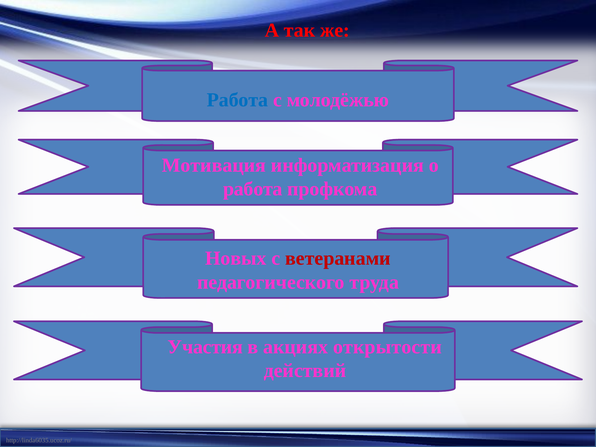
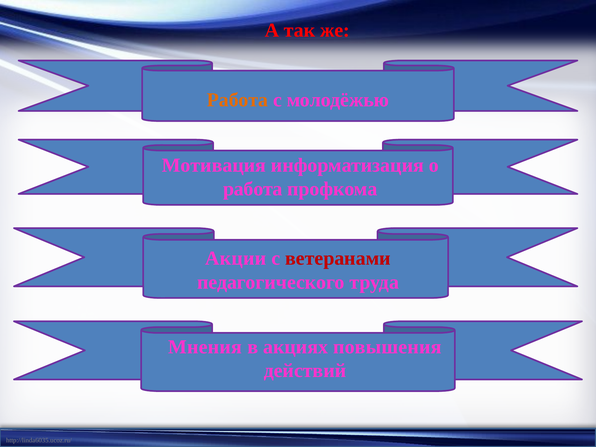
Работа at (237, 100) colour: blue -> orange
Новых: Новых -> Акции
Участия: Участия -> Мнения
открытости: открытости -> повышения
